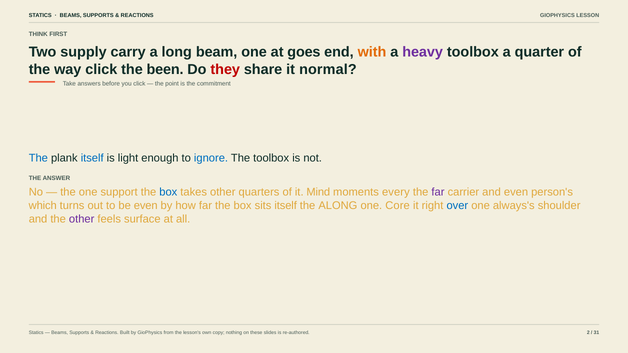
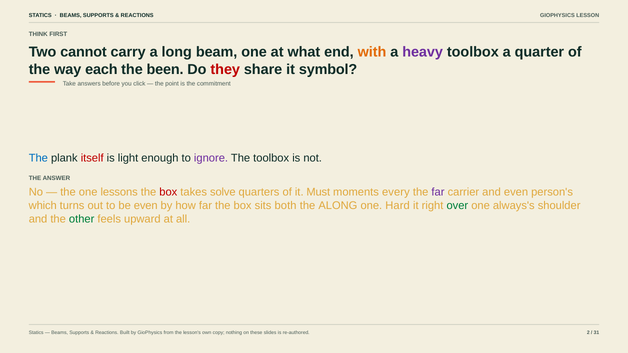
supply: supply -> cannot
goes: goes -> what
way click: click -> each
normal: normal -> symbol
itself at (92, 158) colour: blue -> red
ignore colour: blue -> purple
support: support -> lessons
box at (168, 192) colour: blue -> red
takes other: other -> solve
Mind: Mind -> Must
sits itself: itself -> both
Core: Core -> Hard
over colour: blue -> green
other at (82, 219) colour: purple -> green
surface: surface -> upward
